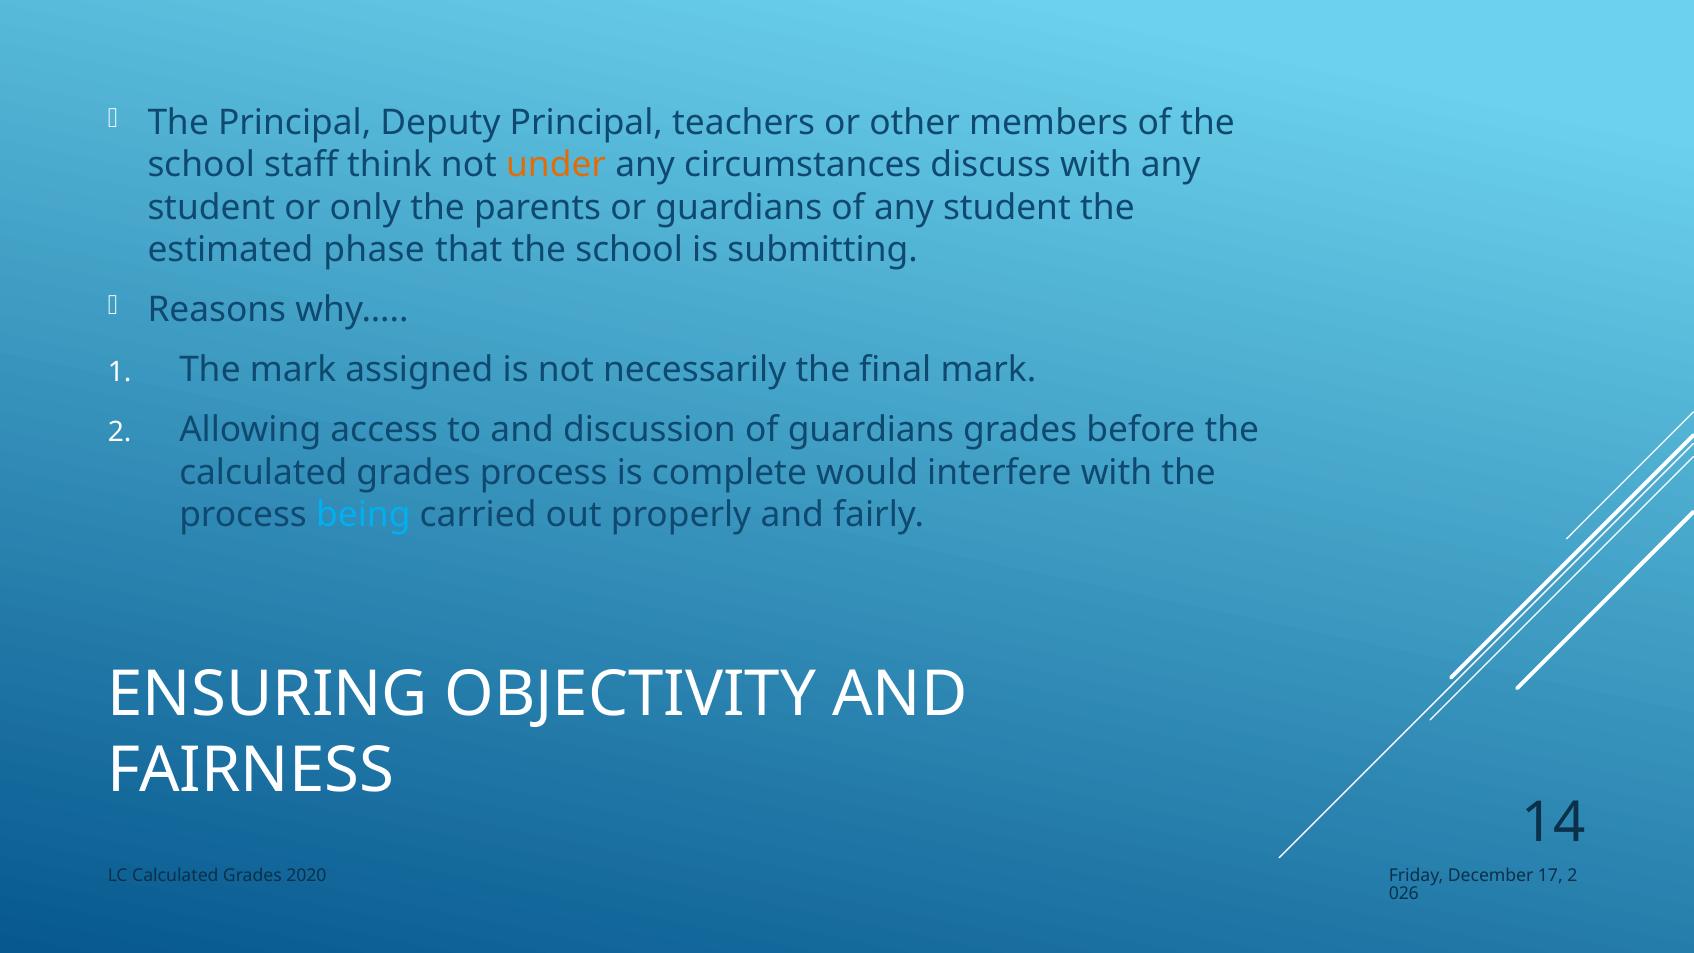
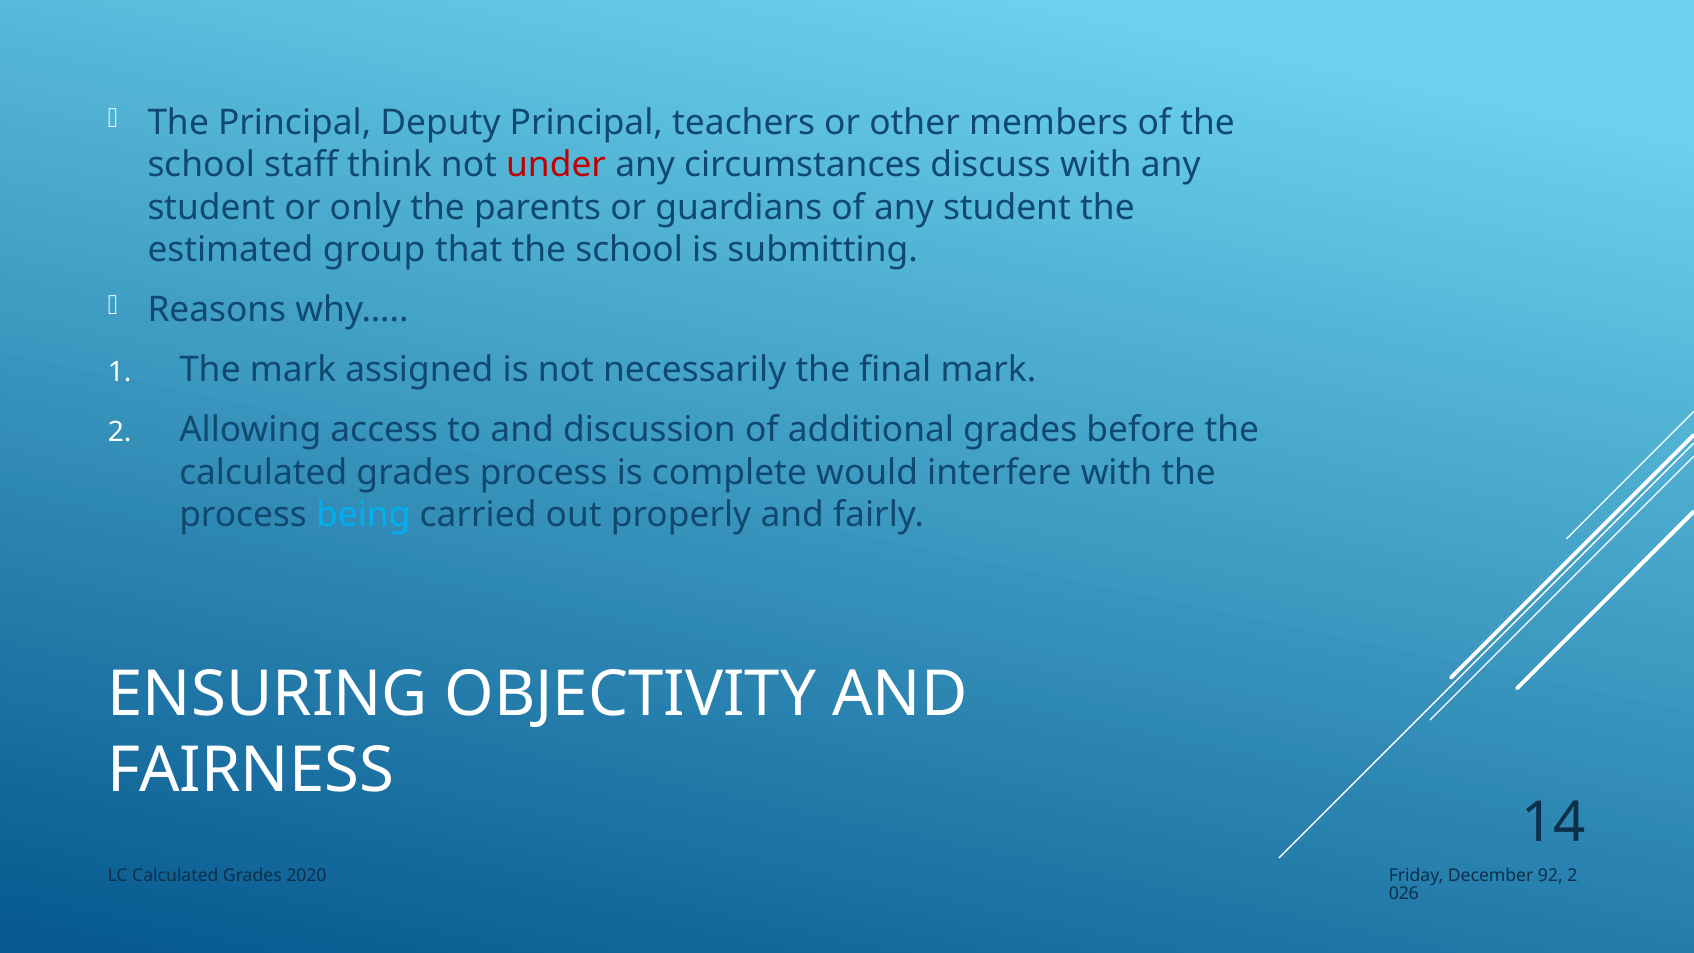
under colour: orange -> red
phase: phase -> group
of guardians: guardians -> additional
17: 17 -> 92
